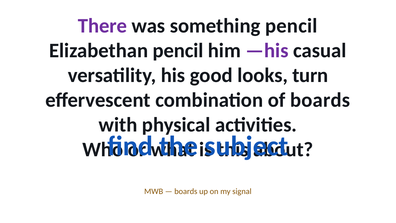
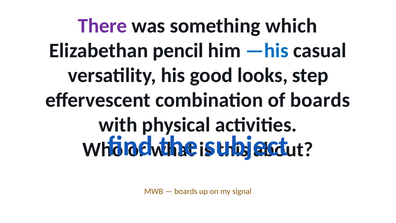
something pencil: pencil -> which
—his colour: purple -> blue
turn: turn -> step
